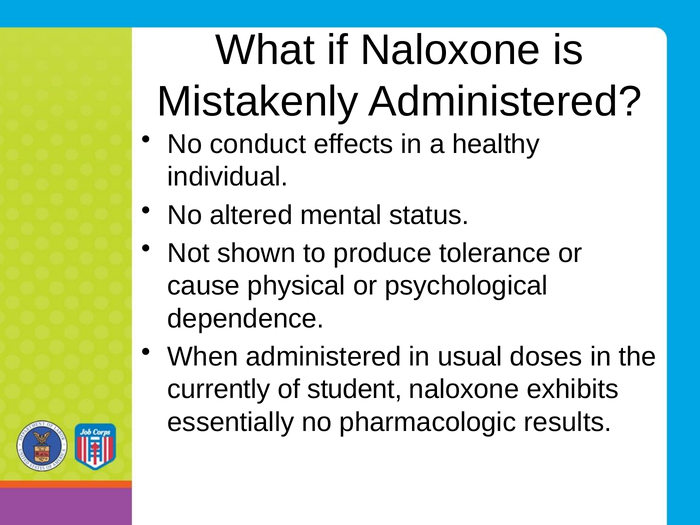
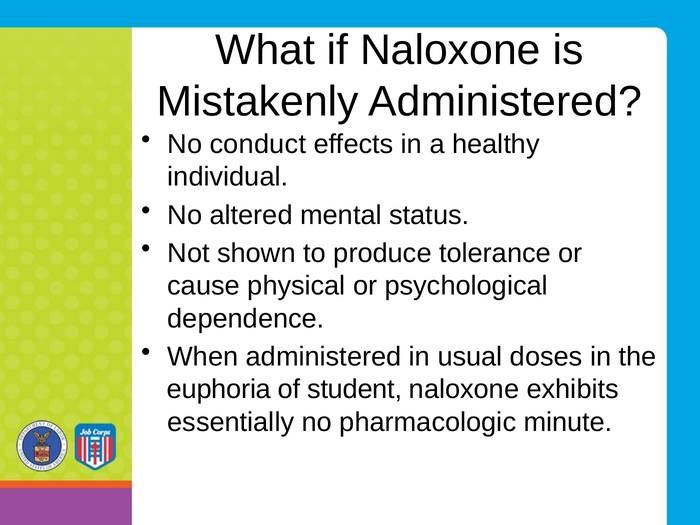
currently: currently -> euphoria
results: results -> minute
